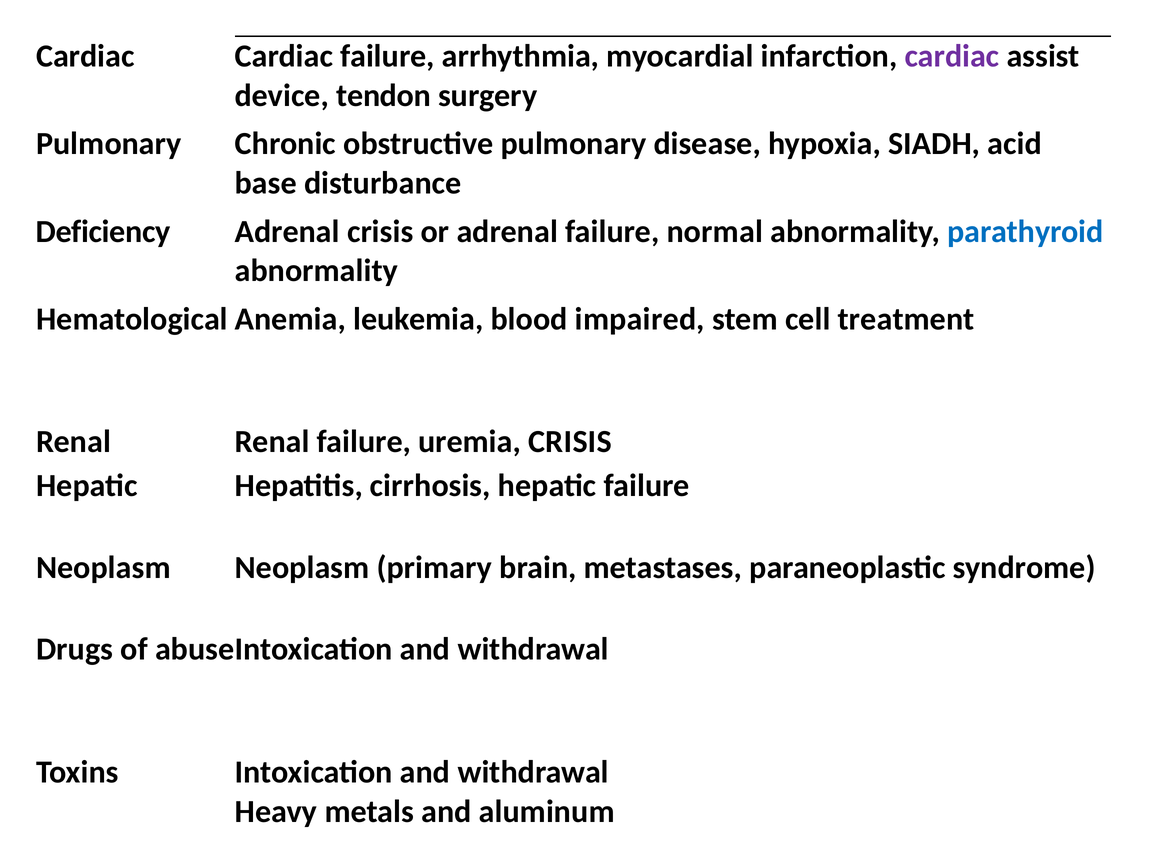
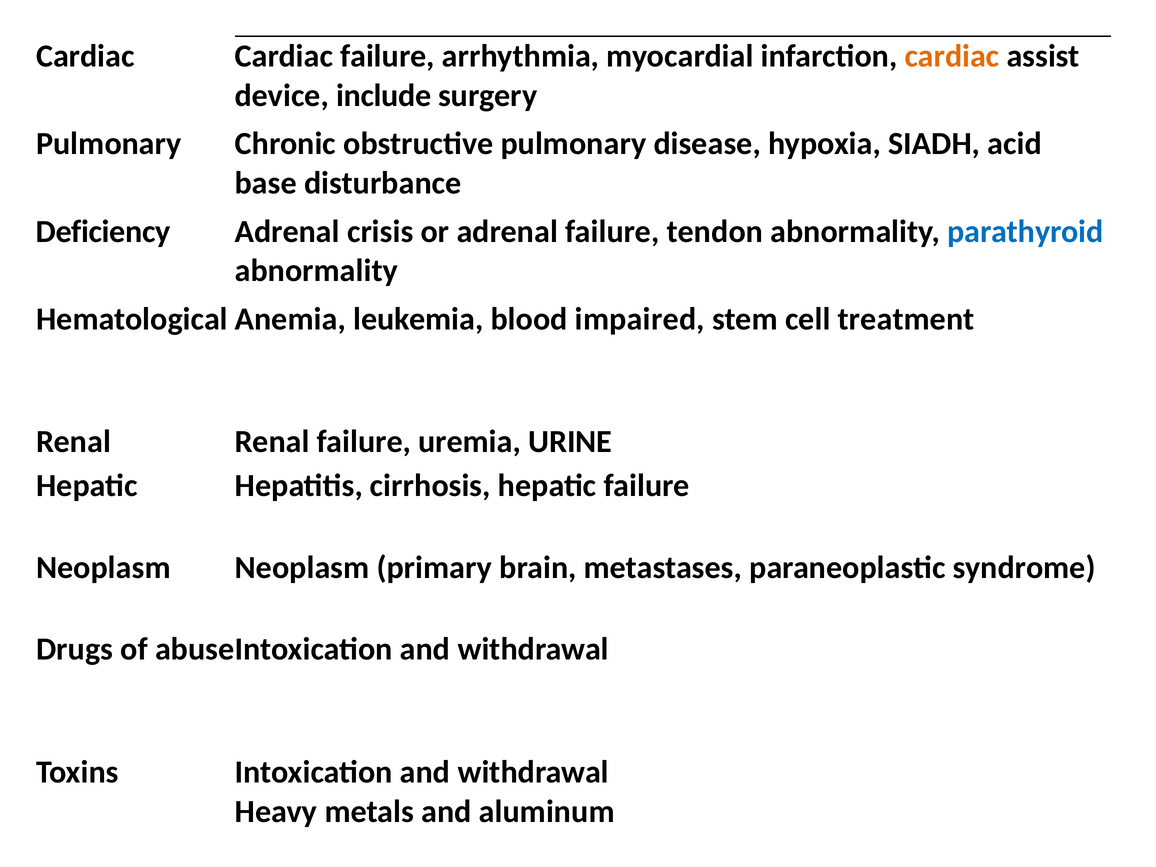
cardiac at (952, 56) colour: purple -> orange
tendon: tendon -> include
normal: normal -> tendon
uremia CRISIS: CRISIS -> URINE
